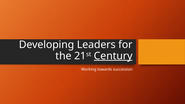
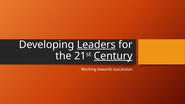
Leaders underline: none -> present
